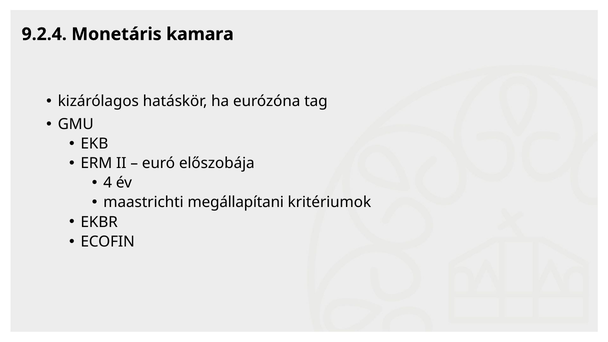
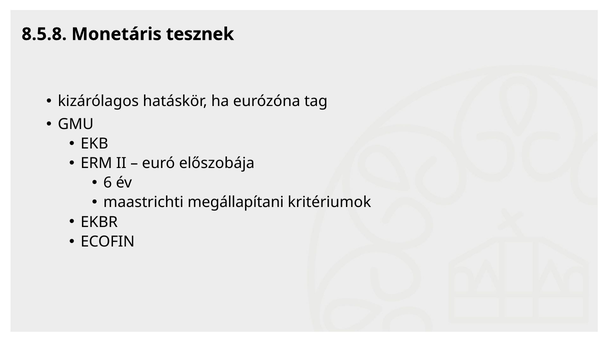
9.2.4: 9.2.4 -> 8.5.8
kamara: kamara -> tesznek
4: 4 -> 6
